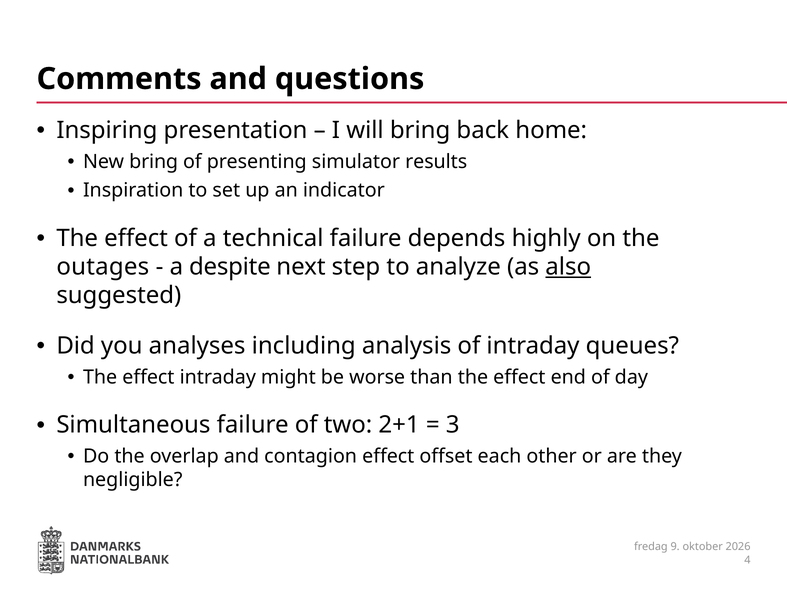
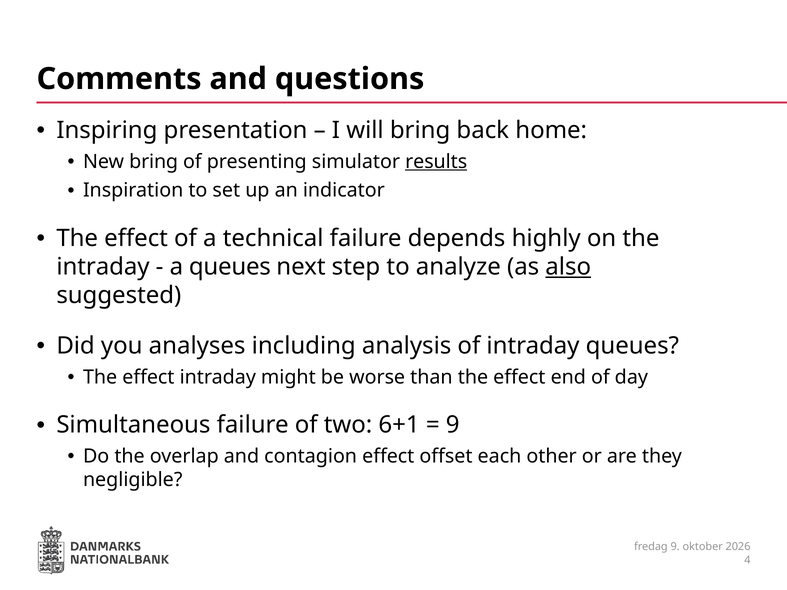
results underline: none -> present
outages at (103, 267): outages -> intraday
a despite: despite -> queues
2+1: 2+1 -> 6+1
3 at (453, 425): 3 -> 9
